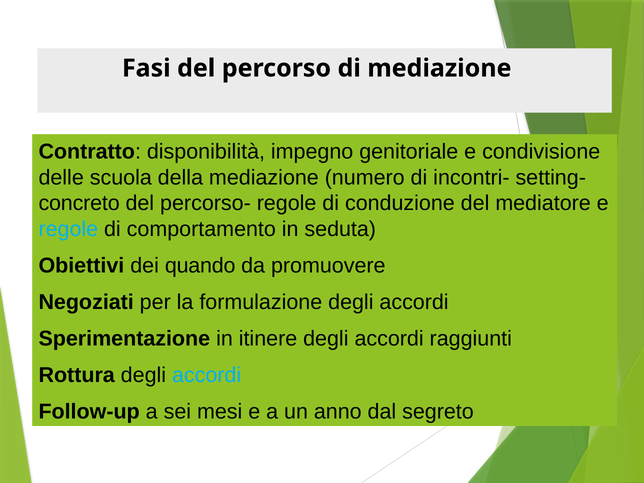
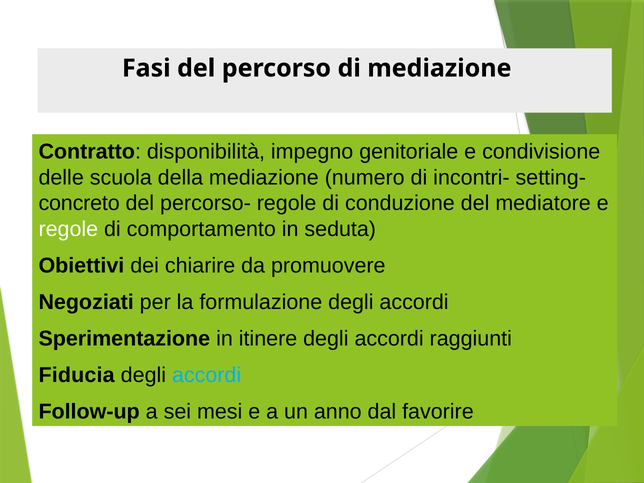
regole at (68, 229) colour: light blue -> white
quando: quando -> chiarire
Rottura: Rottura -> Fiducia
segreto: segreto -> favorire
